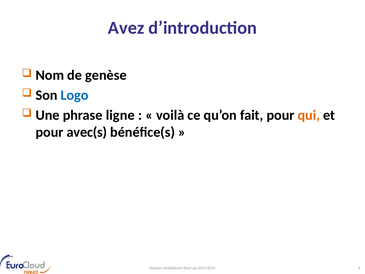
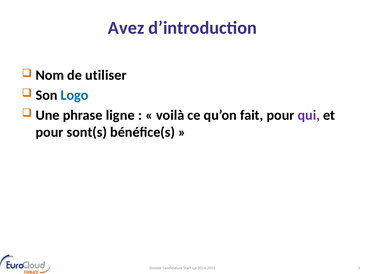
genèse: genèse -> utiliser
qui colour: orange -> purple
avec(s: avec(s -> sont(s
